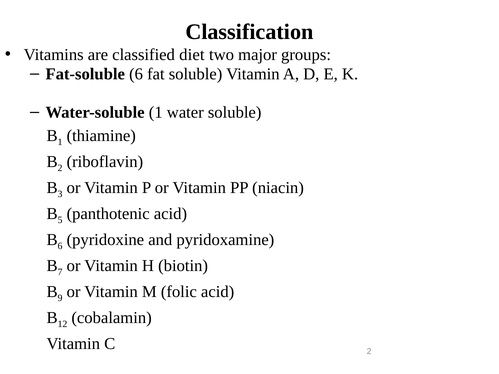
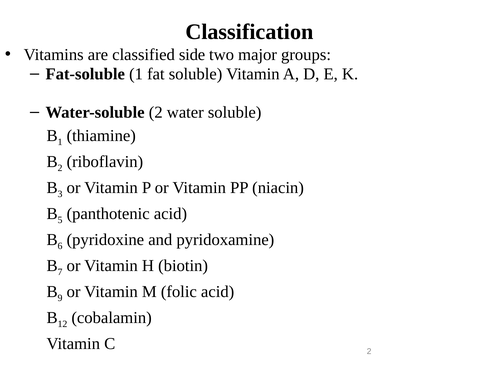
diet: diet -> side
Fat-soluble 6: 6 -> 1
Water-soluble 1: 1 -> 2
